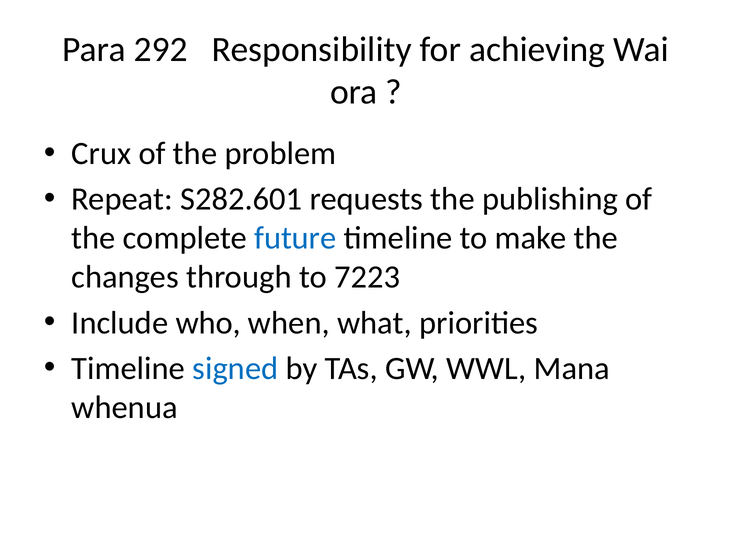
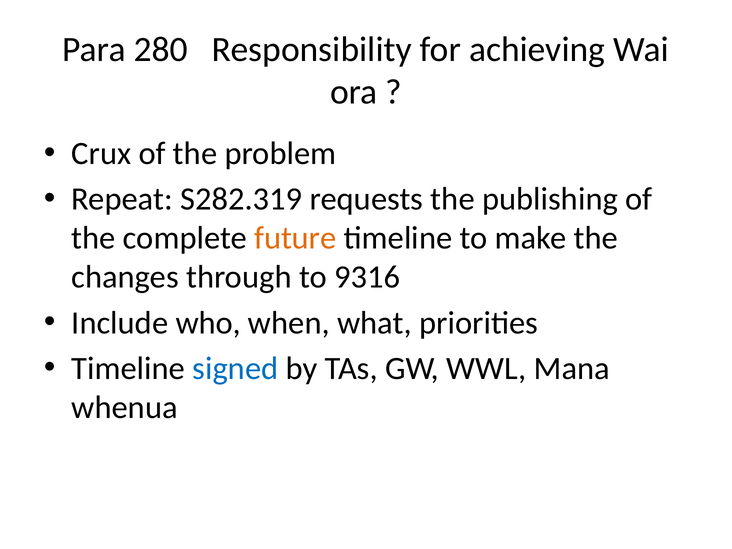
292: 292 -> 280
S282.601: S282.601 -> S282.319
future colour: blue -> orange
7223: 7223 -> 9316
